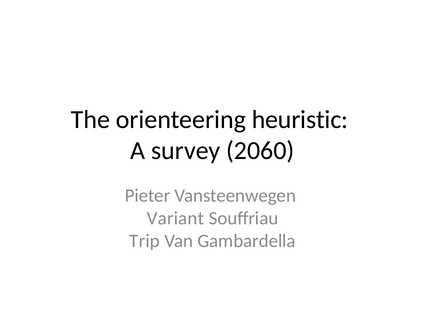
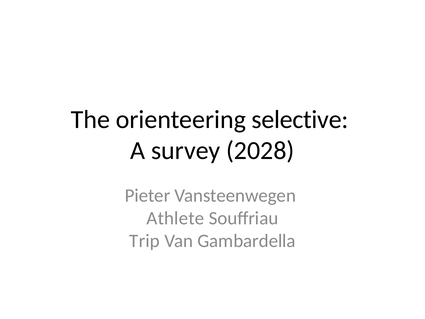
heuristic: heuristic -> selective
2060: 2060 -> 2028
Variant: Variant -> Athlete
